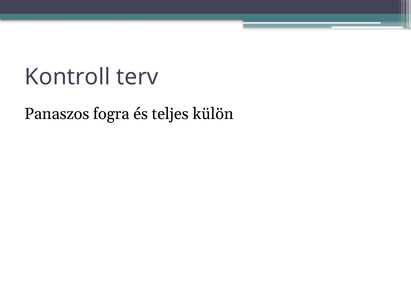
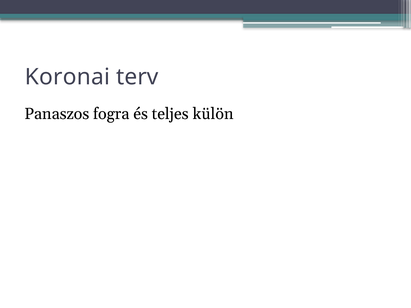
Kontroll: Kontroll -> Koronai
